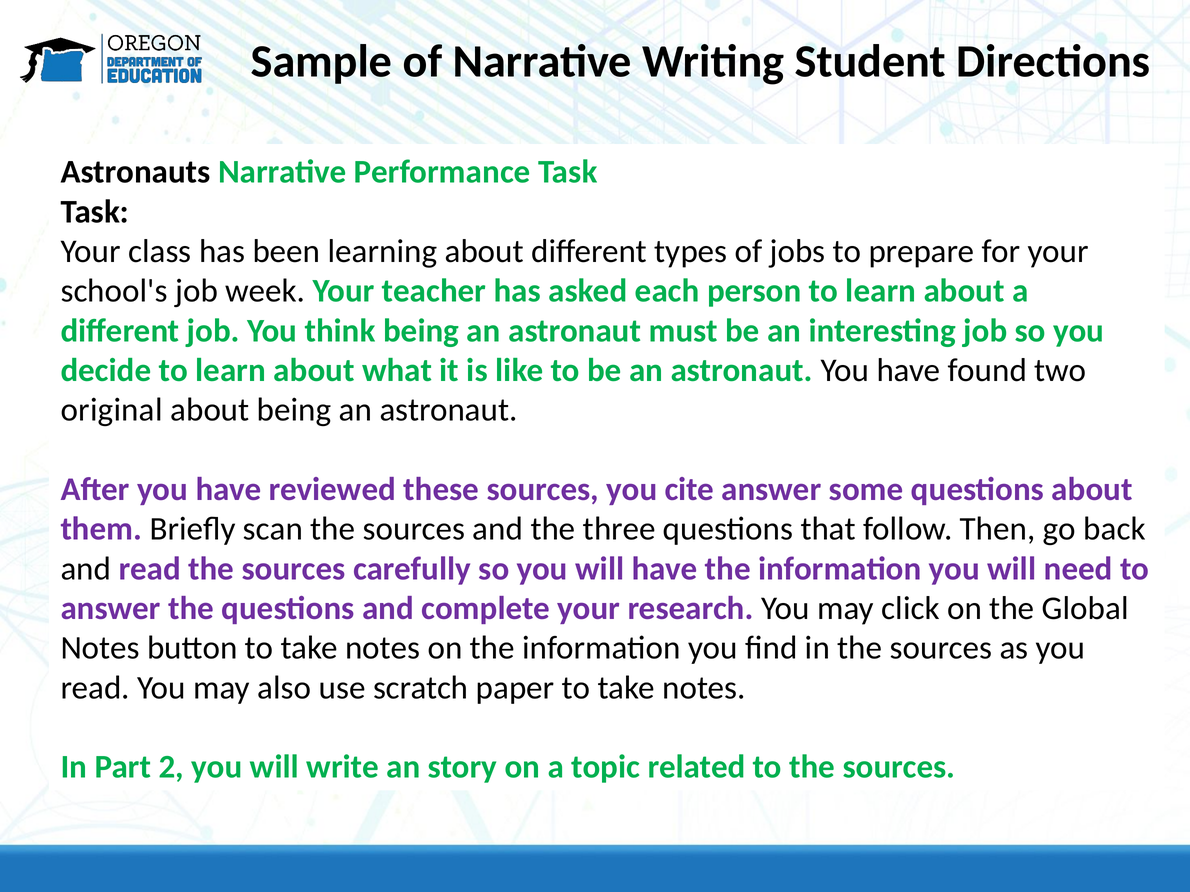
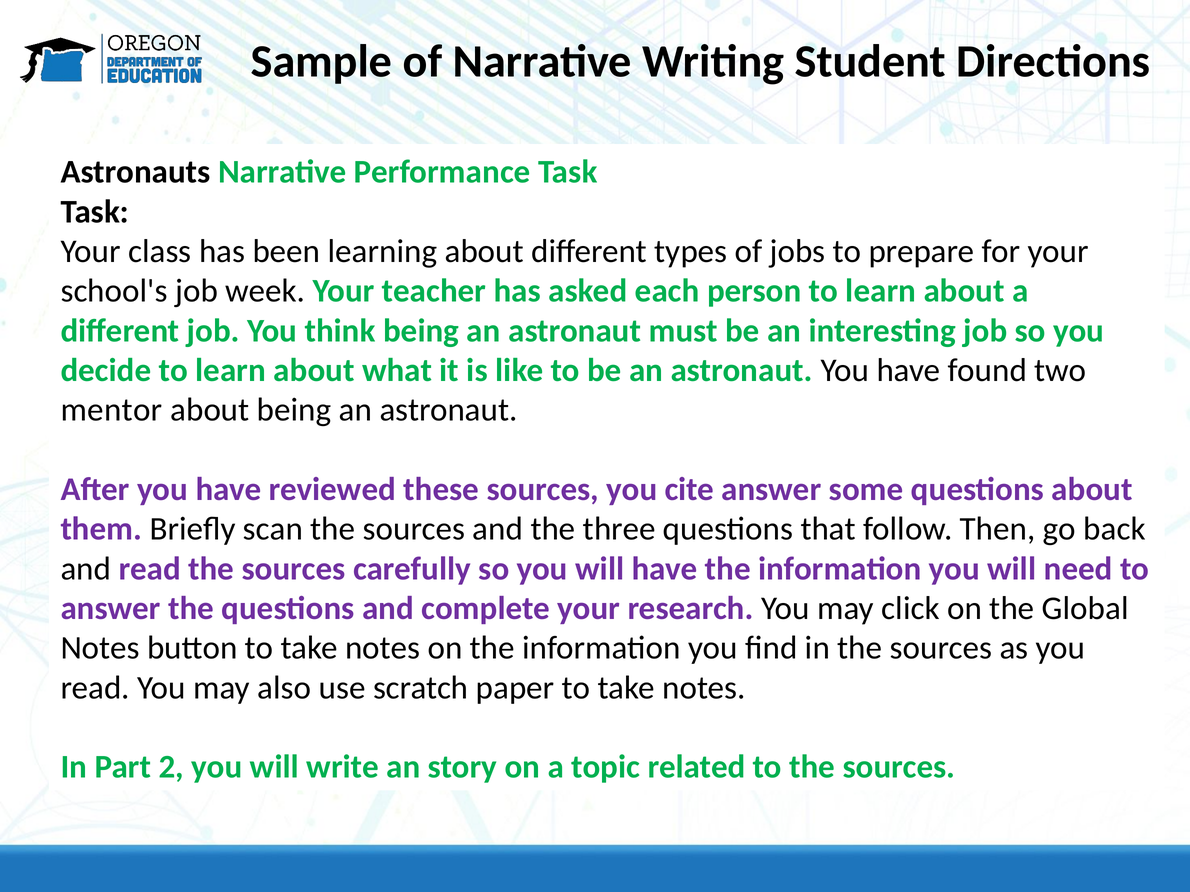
original: original -> mentor
